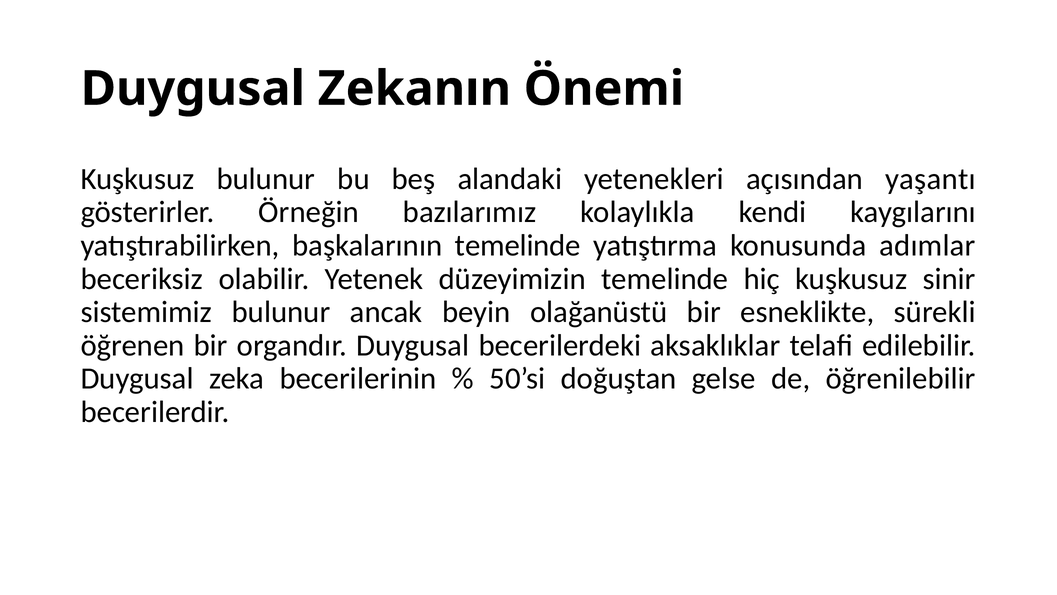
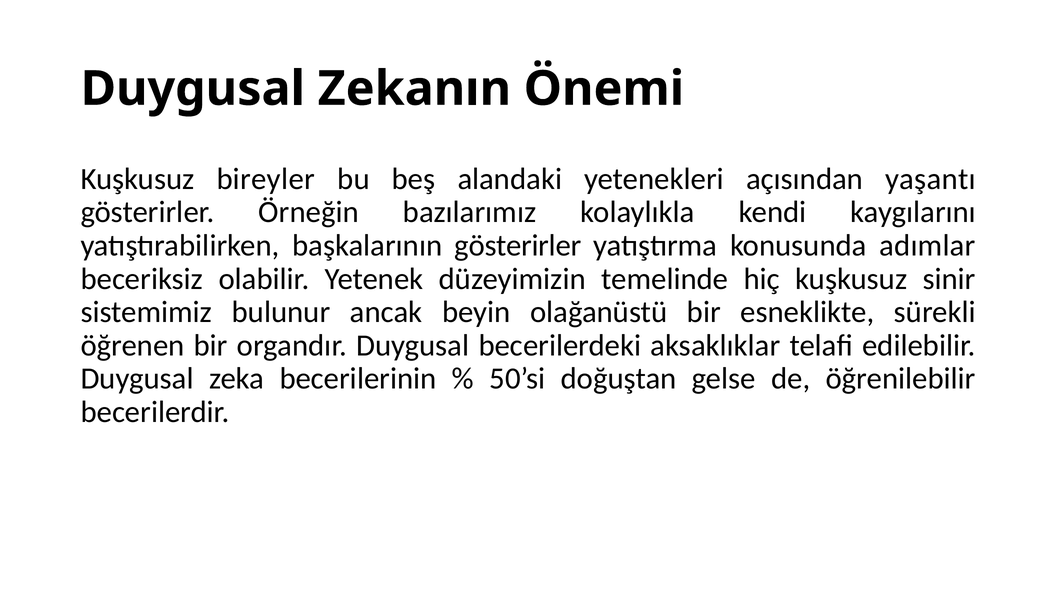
Kuşkusuz bulunur: bulunur -> bireyler
başkalarının temelinde: temelinde -> gösterirler
